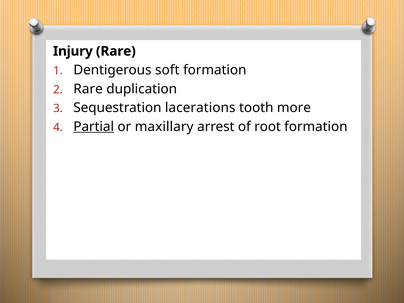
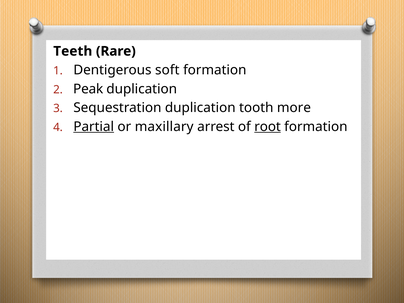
Injury: Injury -> Teeth
Rare at (88, 89): Rare -> Peak
Sequestration lacerations: lacerations -> duplication
root underline: none -> present
